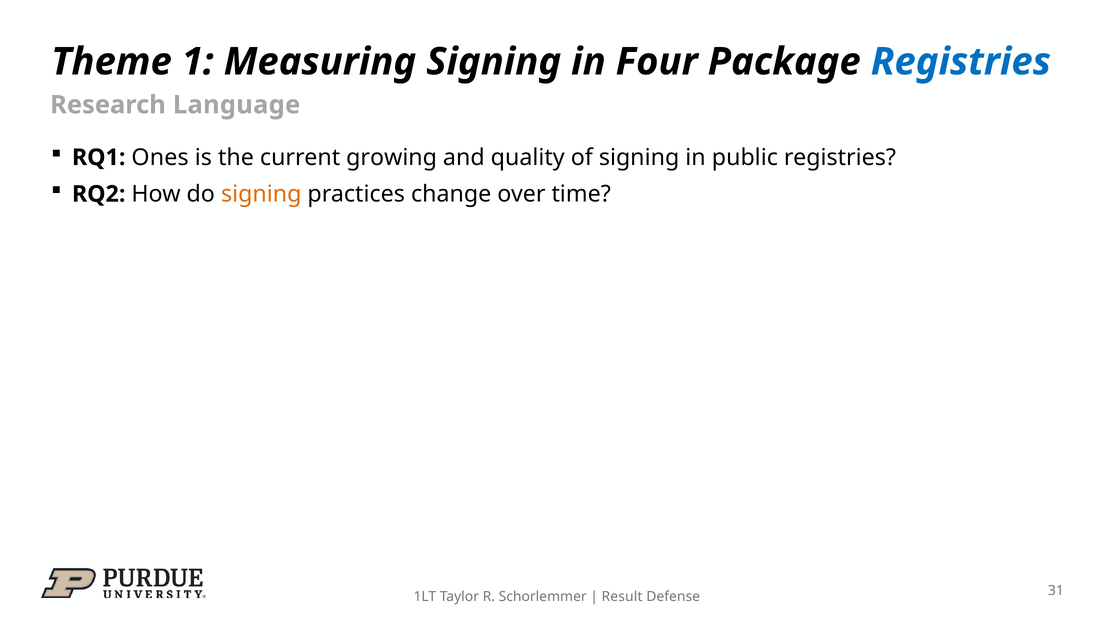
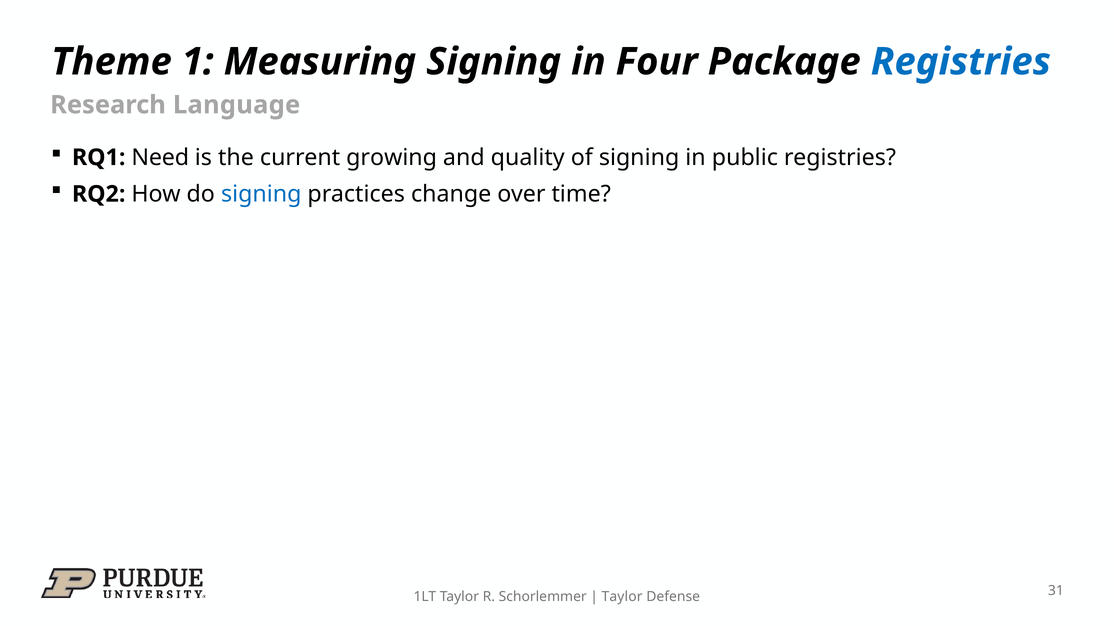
Ones: Ones -> Need
signing at (261, 194) colour: orange -> blue
Result at (622, 597): Result -> Taylor
